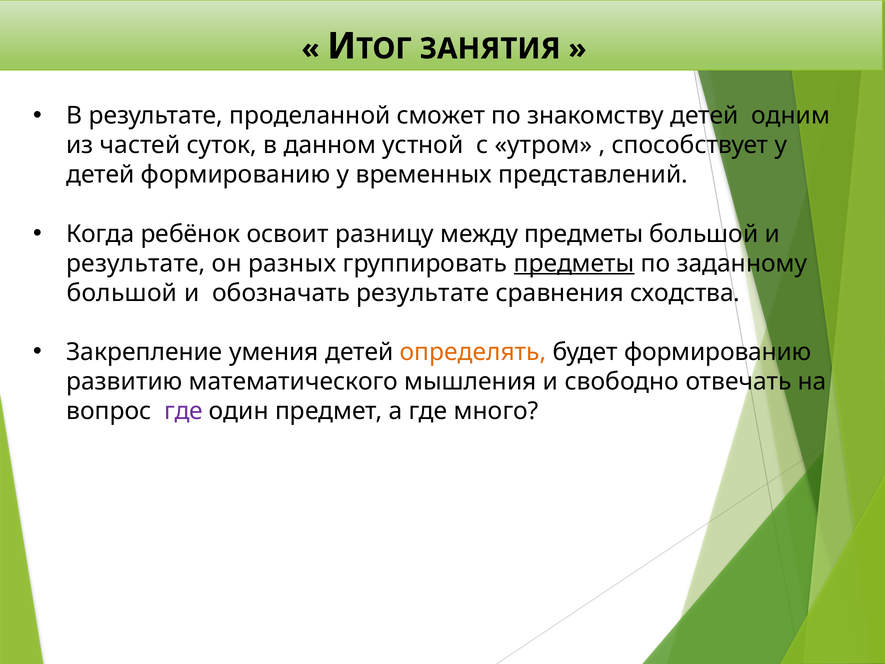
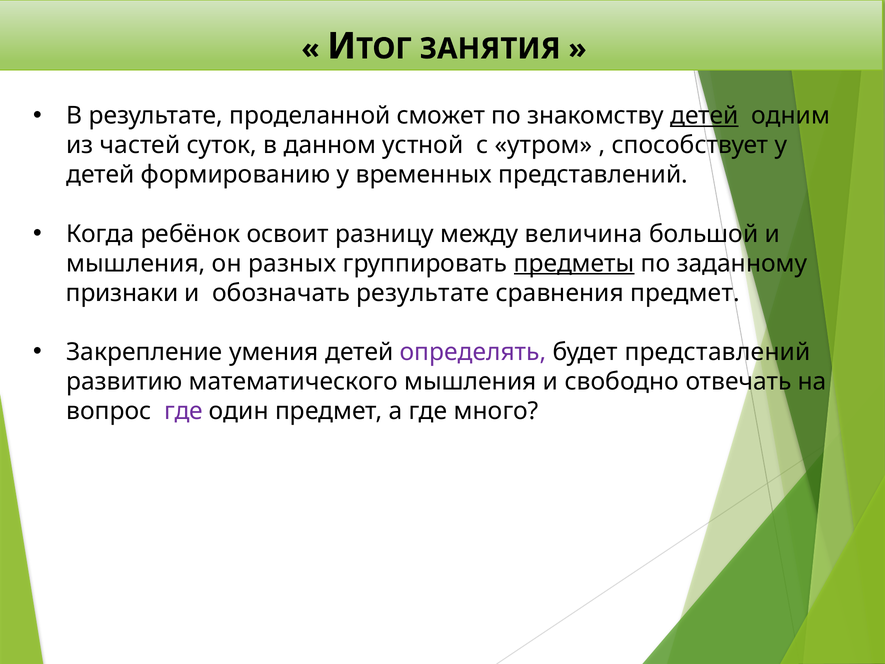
детей at (704, 116) underline: none -> present
между предметы: предметы -> величина
результате at (136, 263): результате -> мышления
большой at (122, 293): большой -> признаки
сравнения сходства: сходства -> предмет
определять colour: orange -> purple
будет формированию: формированию -> представлений
